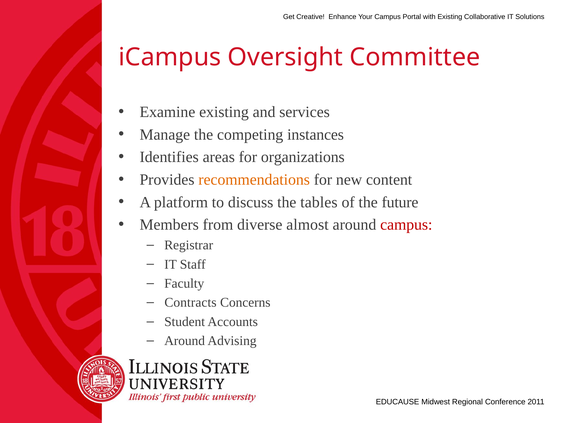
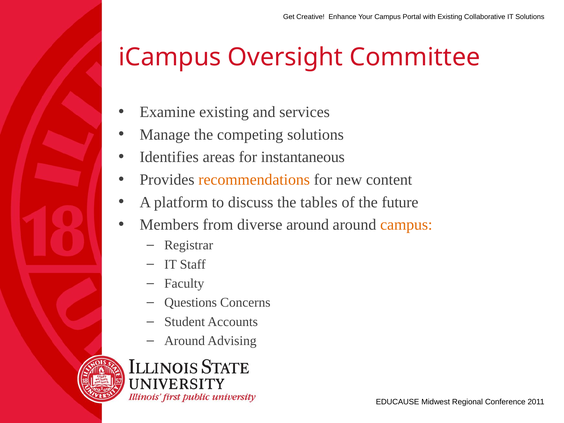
competing instances: instances -> solutions
organizations: organizations -> instantaneous
diverse almost: almost -> around
campus at (406, 225) colour: red -> orange
Contracts: Contracts -> Questions
